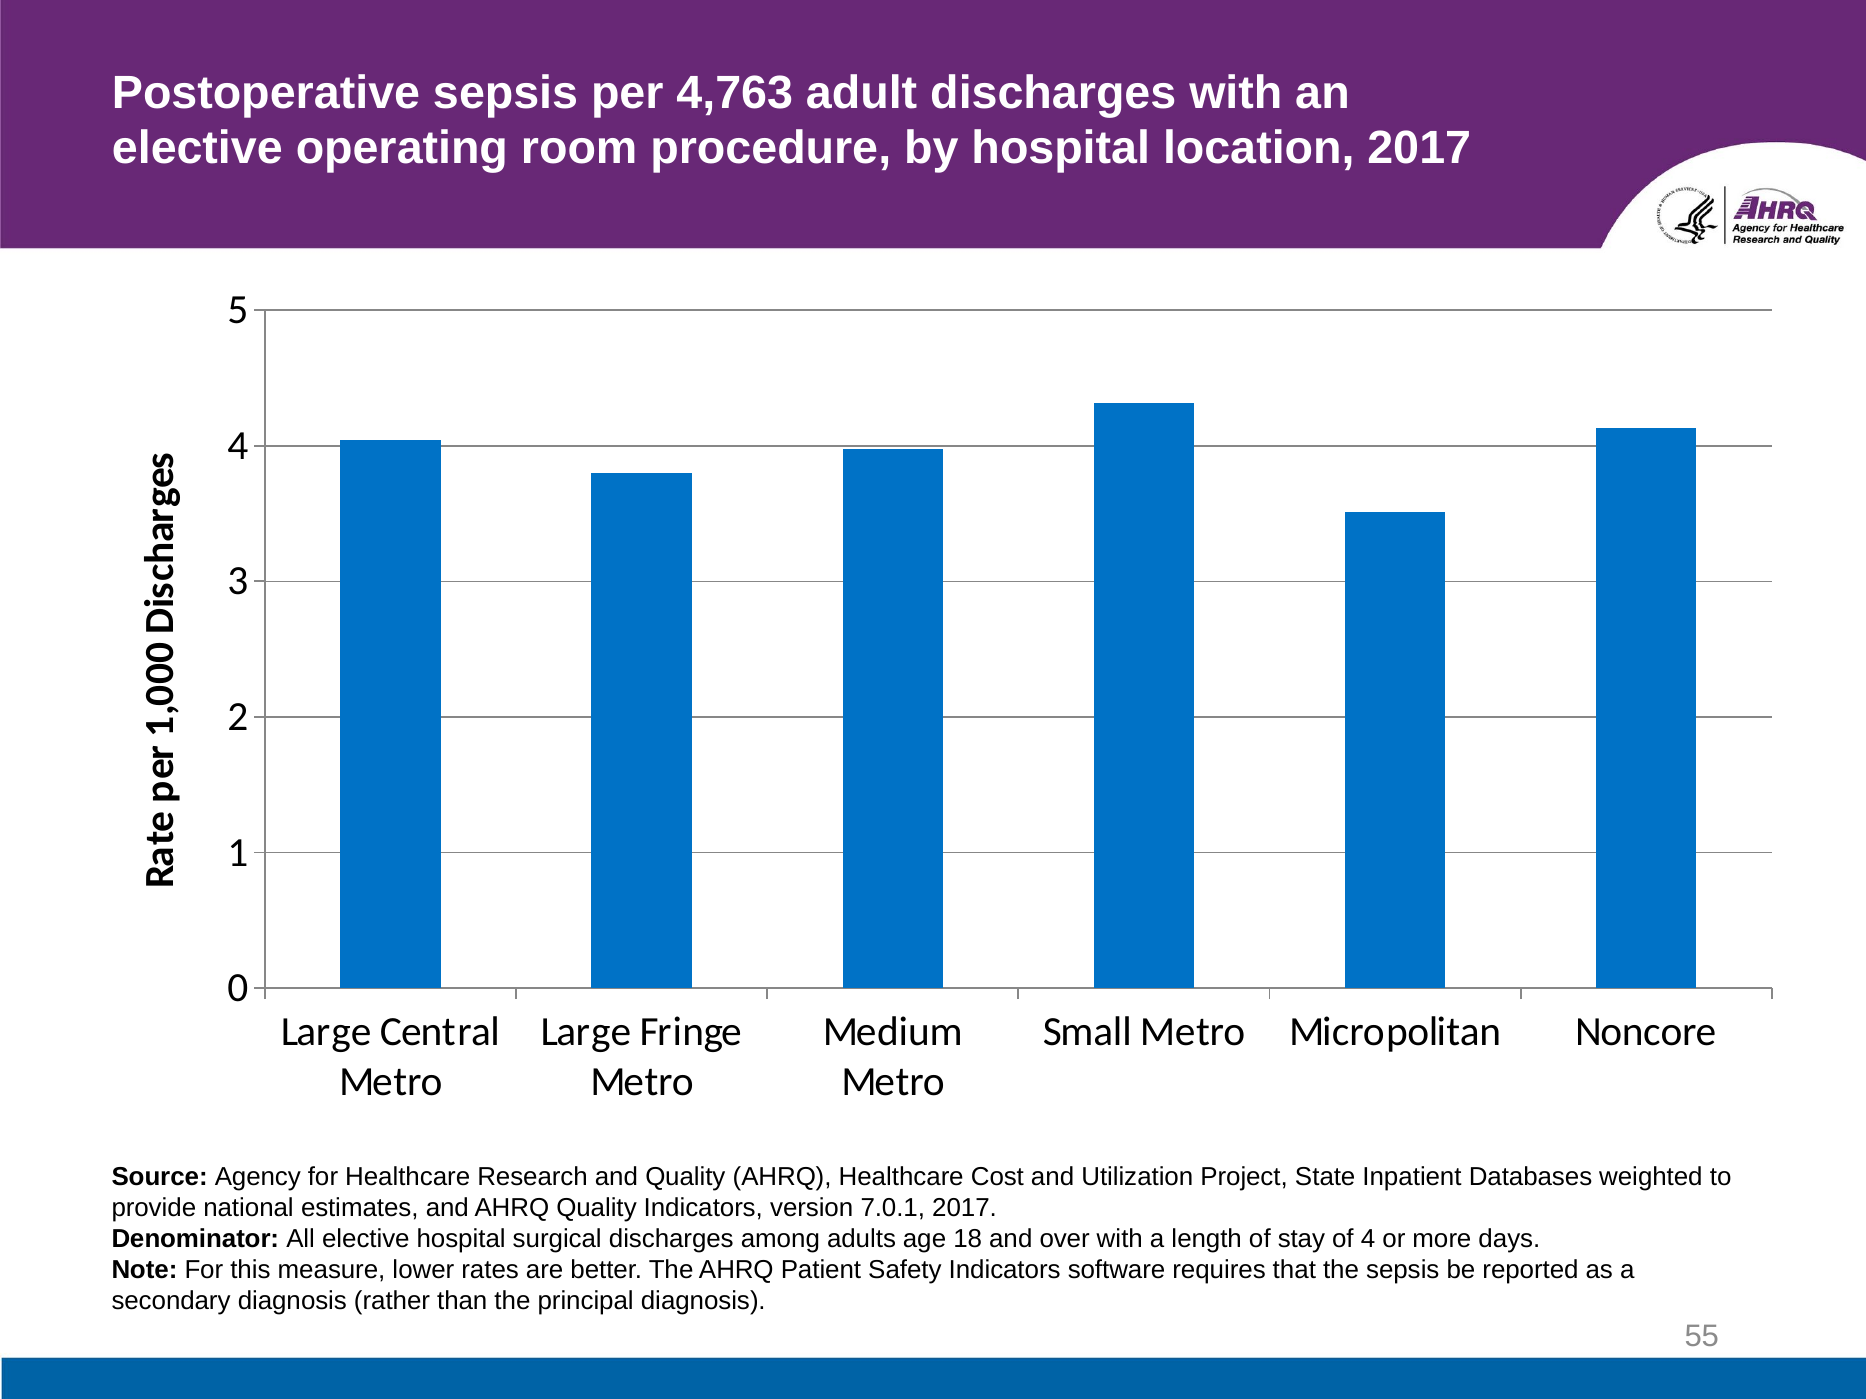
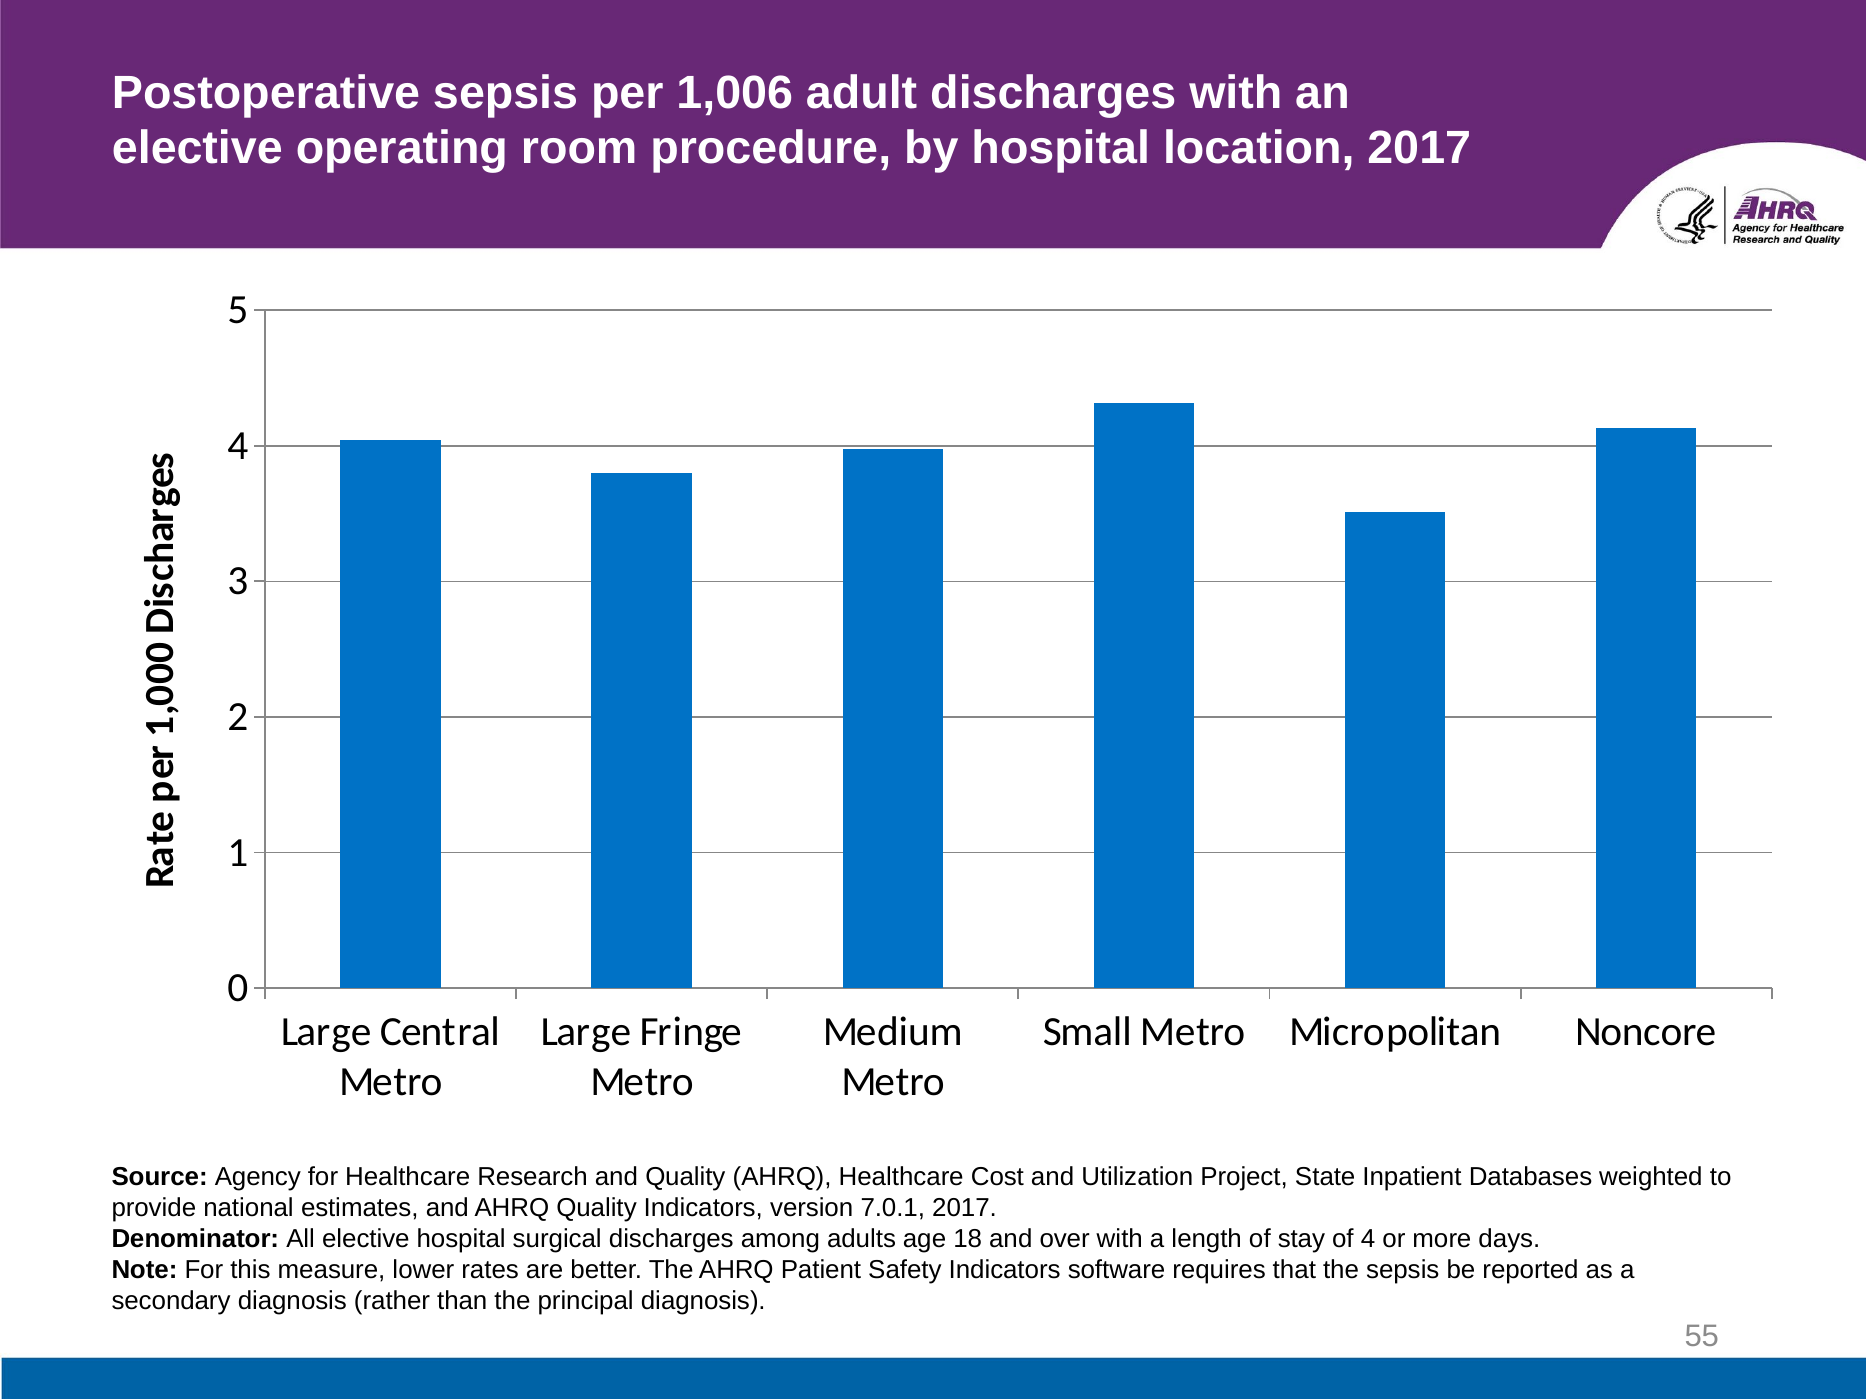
4,763: 4,763 -> 1,006
